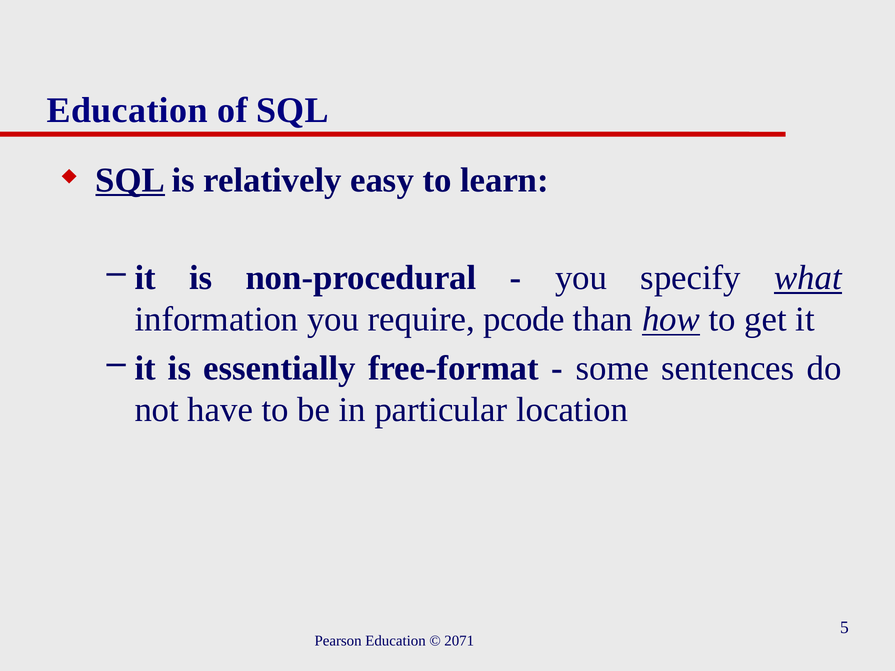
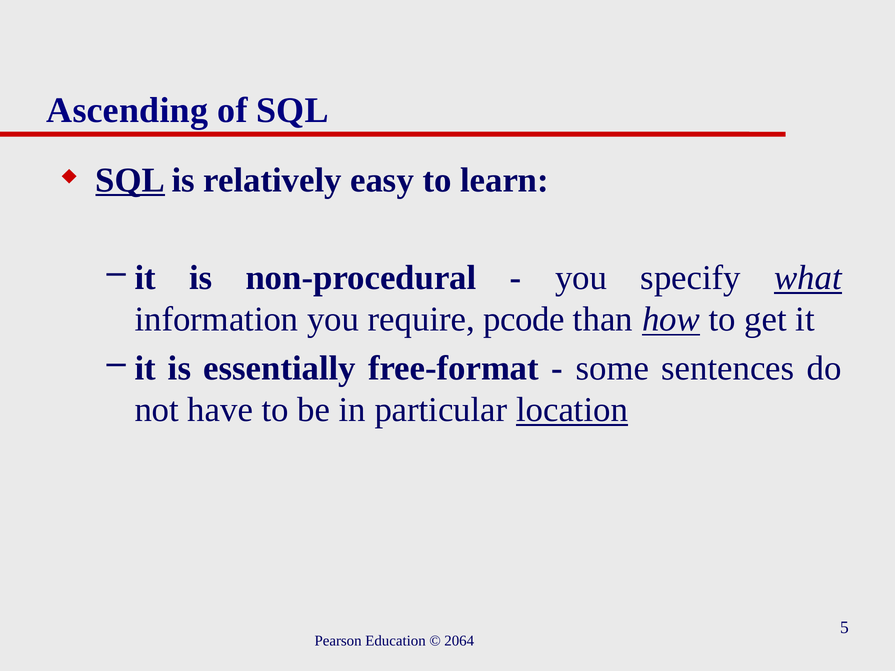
Education at (127, 111): Education -> Ascending
location underline: none -> present
2071: 2071 -> 2064
